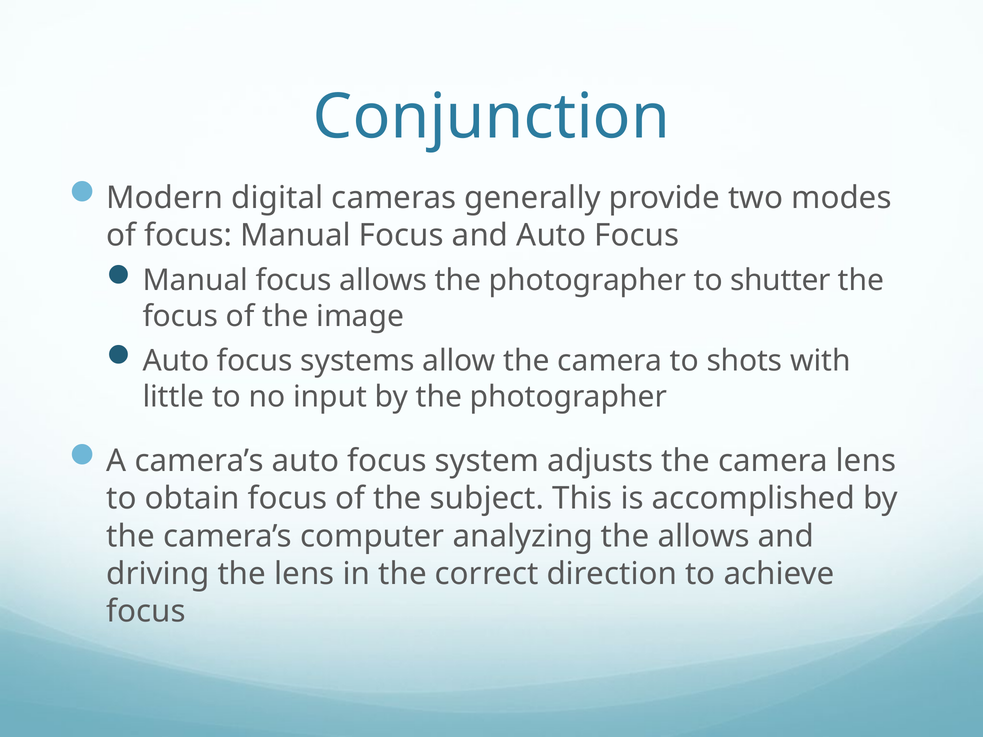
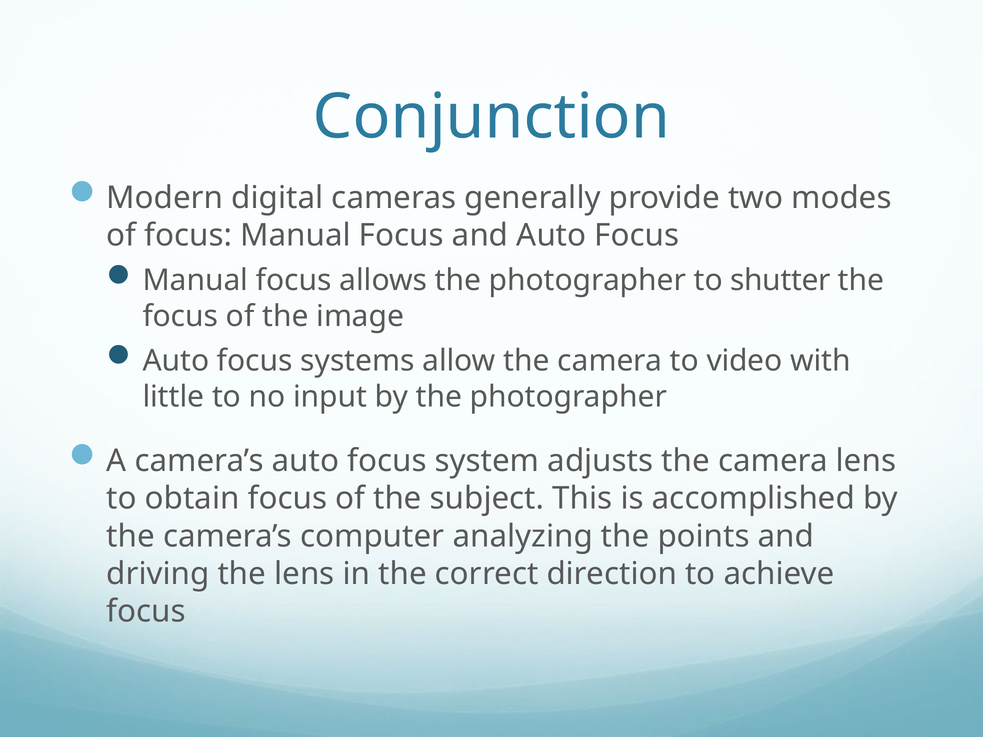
shots: shots -> video
the allows: allows -> points
